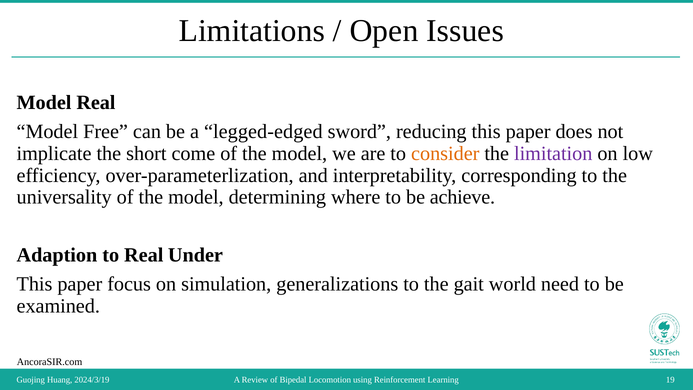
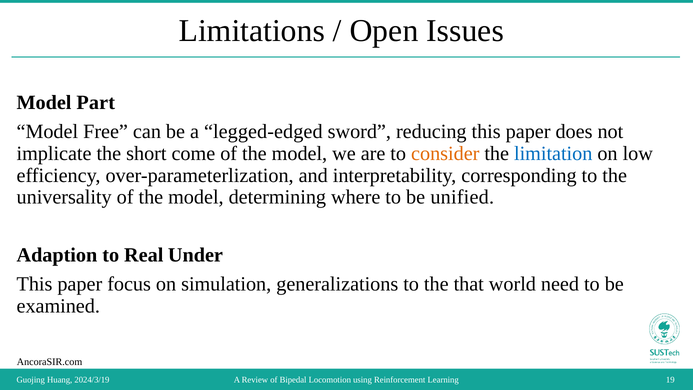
Model Real: Real -> Part
limitation colour: purple -> blue
achieve: achieve -> unified
gait: gait -> that
